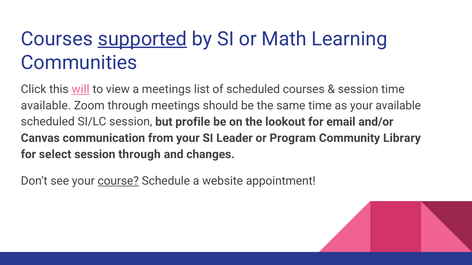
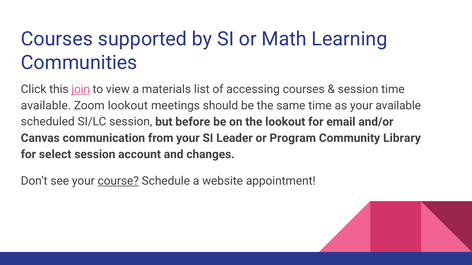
supported underline: present -> none
will: will -> join
a meetings: meetings -> materials
of scheduled: scheduled -> accessing
Zoom through: through -> lookout
profile: profile -> before
session through: through -> account
